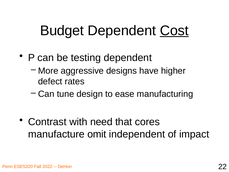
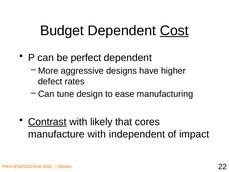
testing: testing -> perfect
Contrast underline: none -> present
need: need -> likely
manufacture omit: omit -> with
